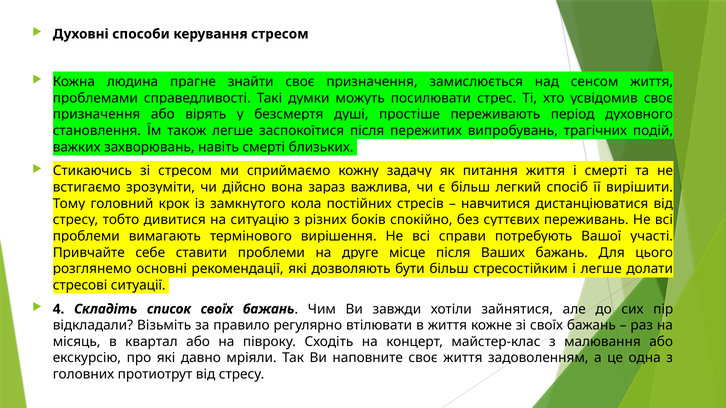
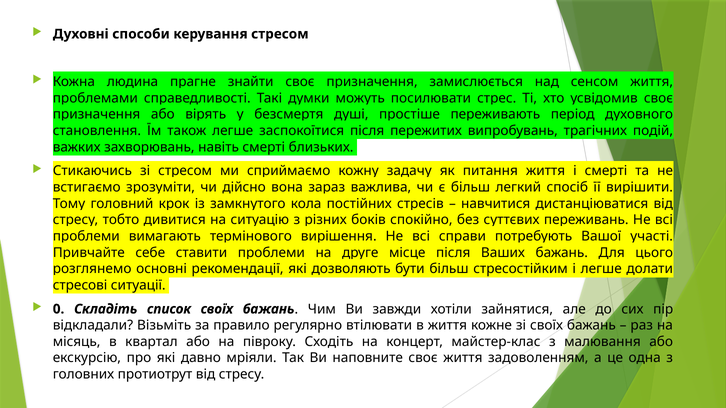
4: 4 -> 0
